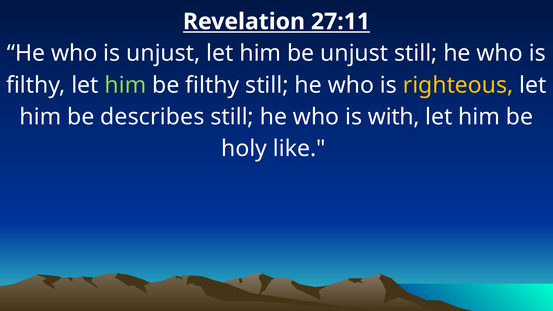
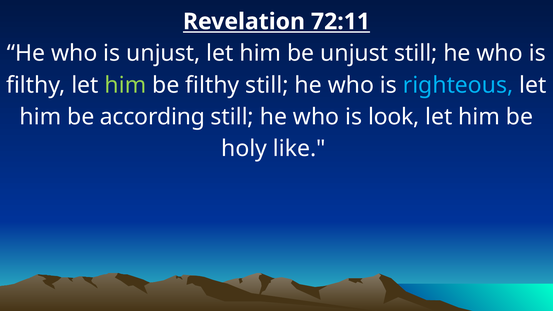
27:11: 27:11 -> 72:11
righteous colour: yellow -> light blue
describes: describes -> according
with: with -> look
